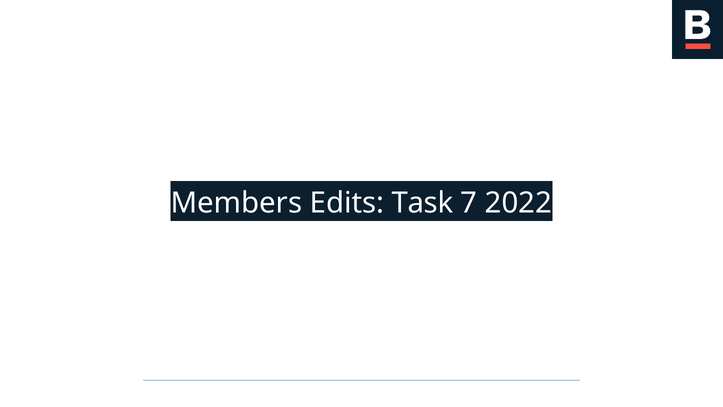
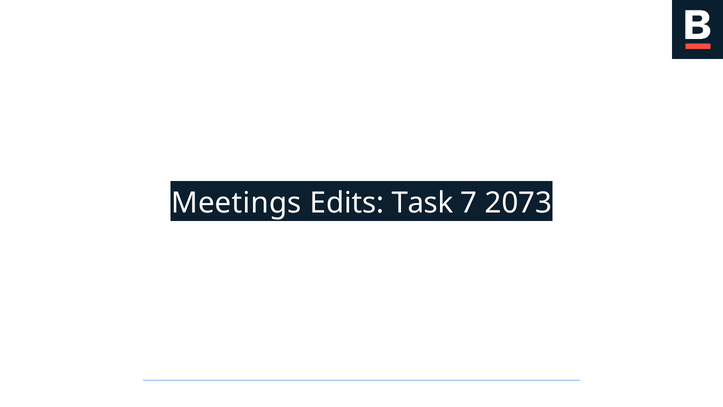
Members: Members -> Meetings
2022: 2022 -> 2073
